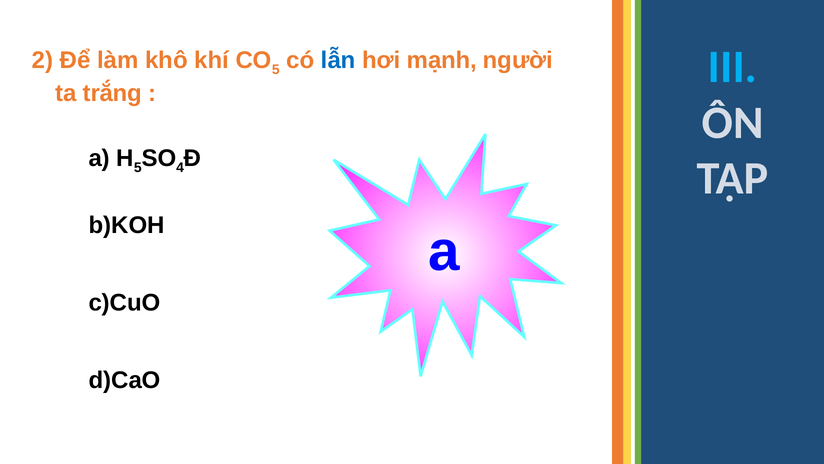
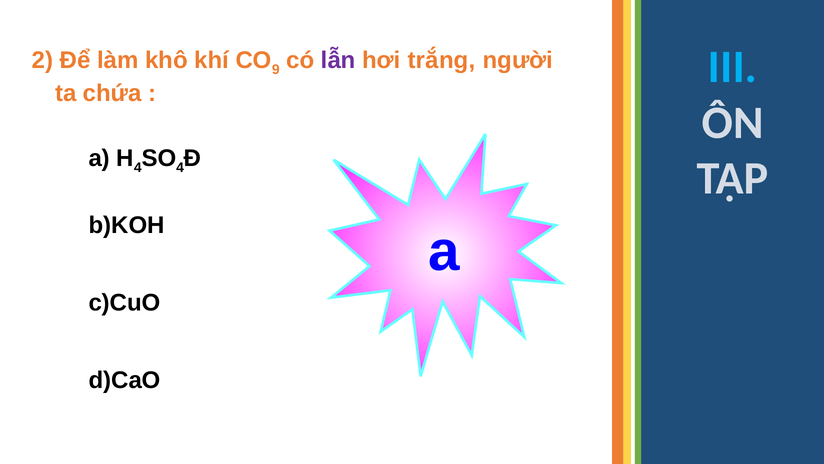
5 at (276, 70): 5 -> 9
lẫn colour: blue -> purple
mạnh: mạnh -> trắng
trắng: trắng -> chứa
5 at (138, 168): 5 -> 4
